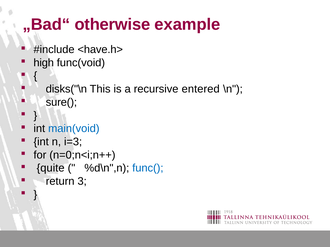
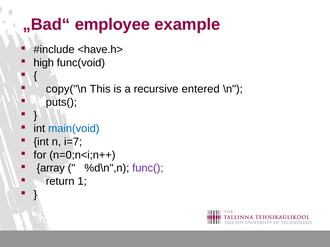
otherwise: otherwise -> employee
disks("\n: disks("\n -> copy("\n
sure(: sure( -> puts(
i=3: i=3 -> i=7
quite: quite -> array
func( colour: blue -> purple
3: 3 -> 1
